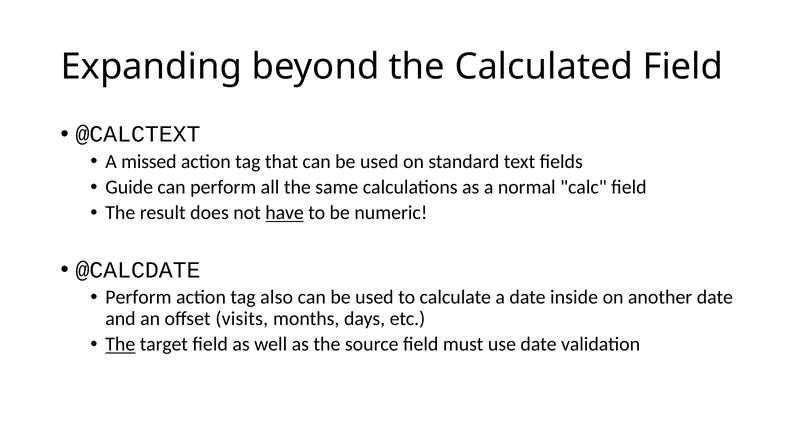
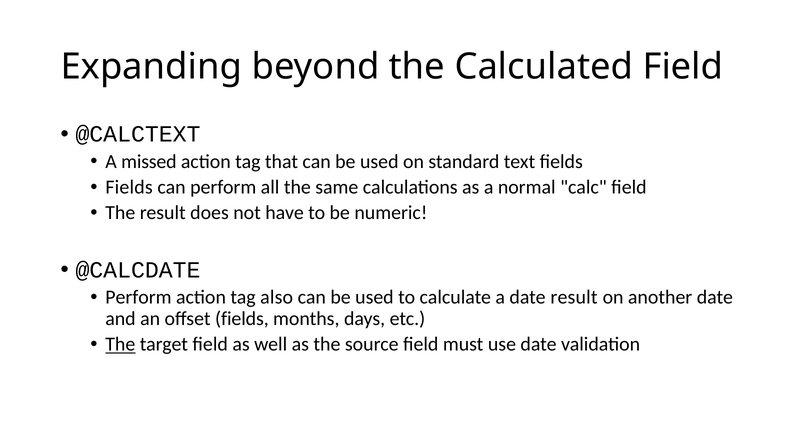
Guide at (129, 187): Guide -> Fields
have underline: present -> none
date inside: inside -> result
offset visits: visits -> fields
